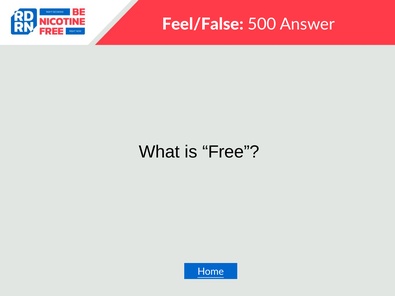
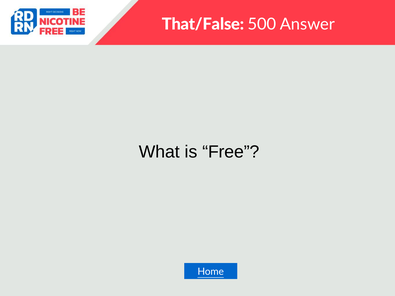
Feel/False: Feel/False -> That/False
